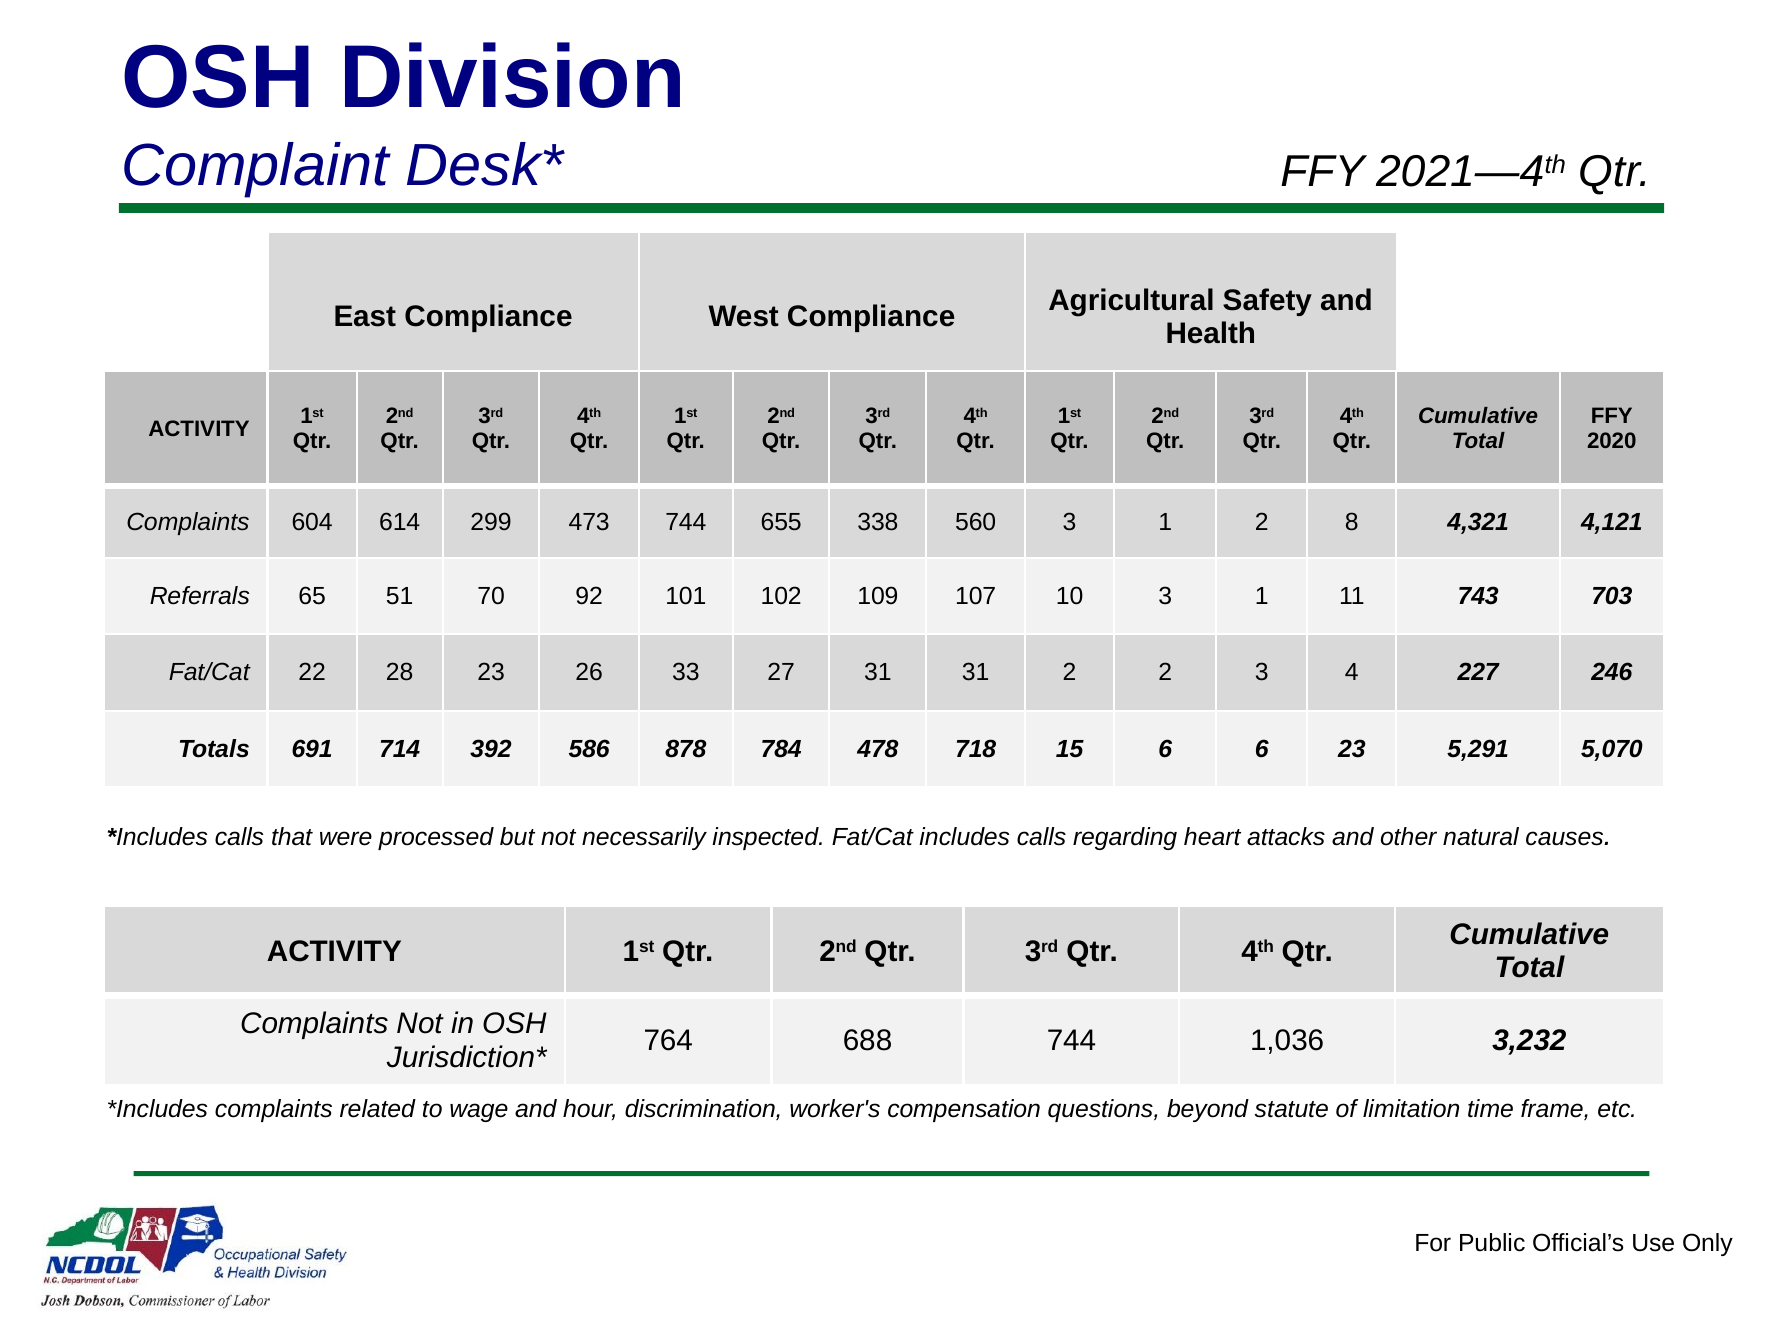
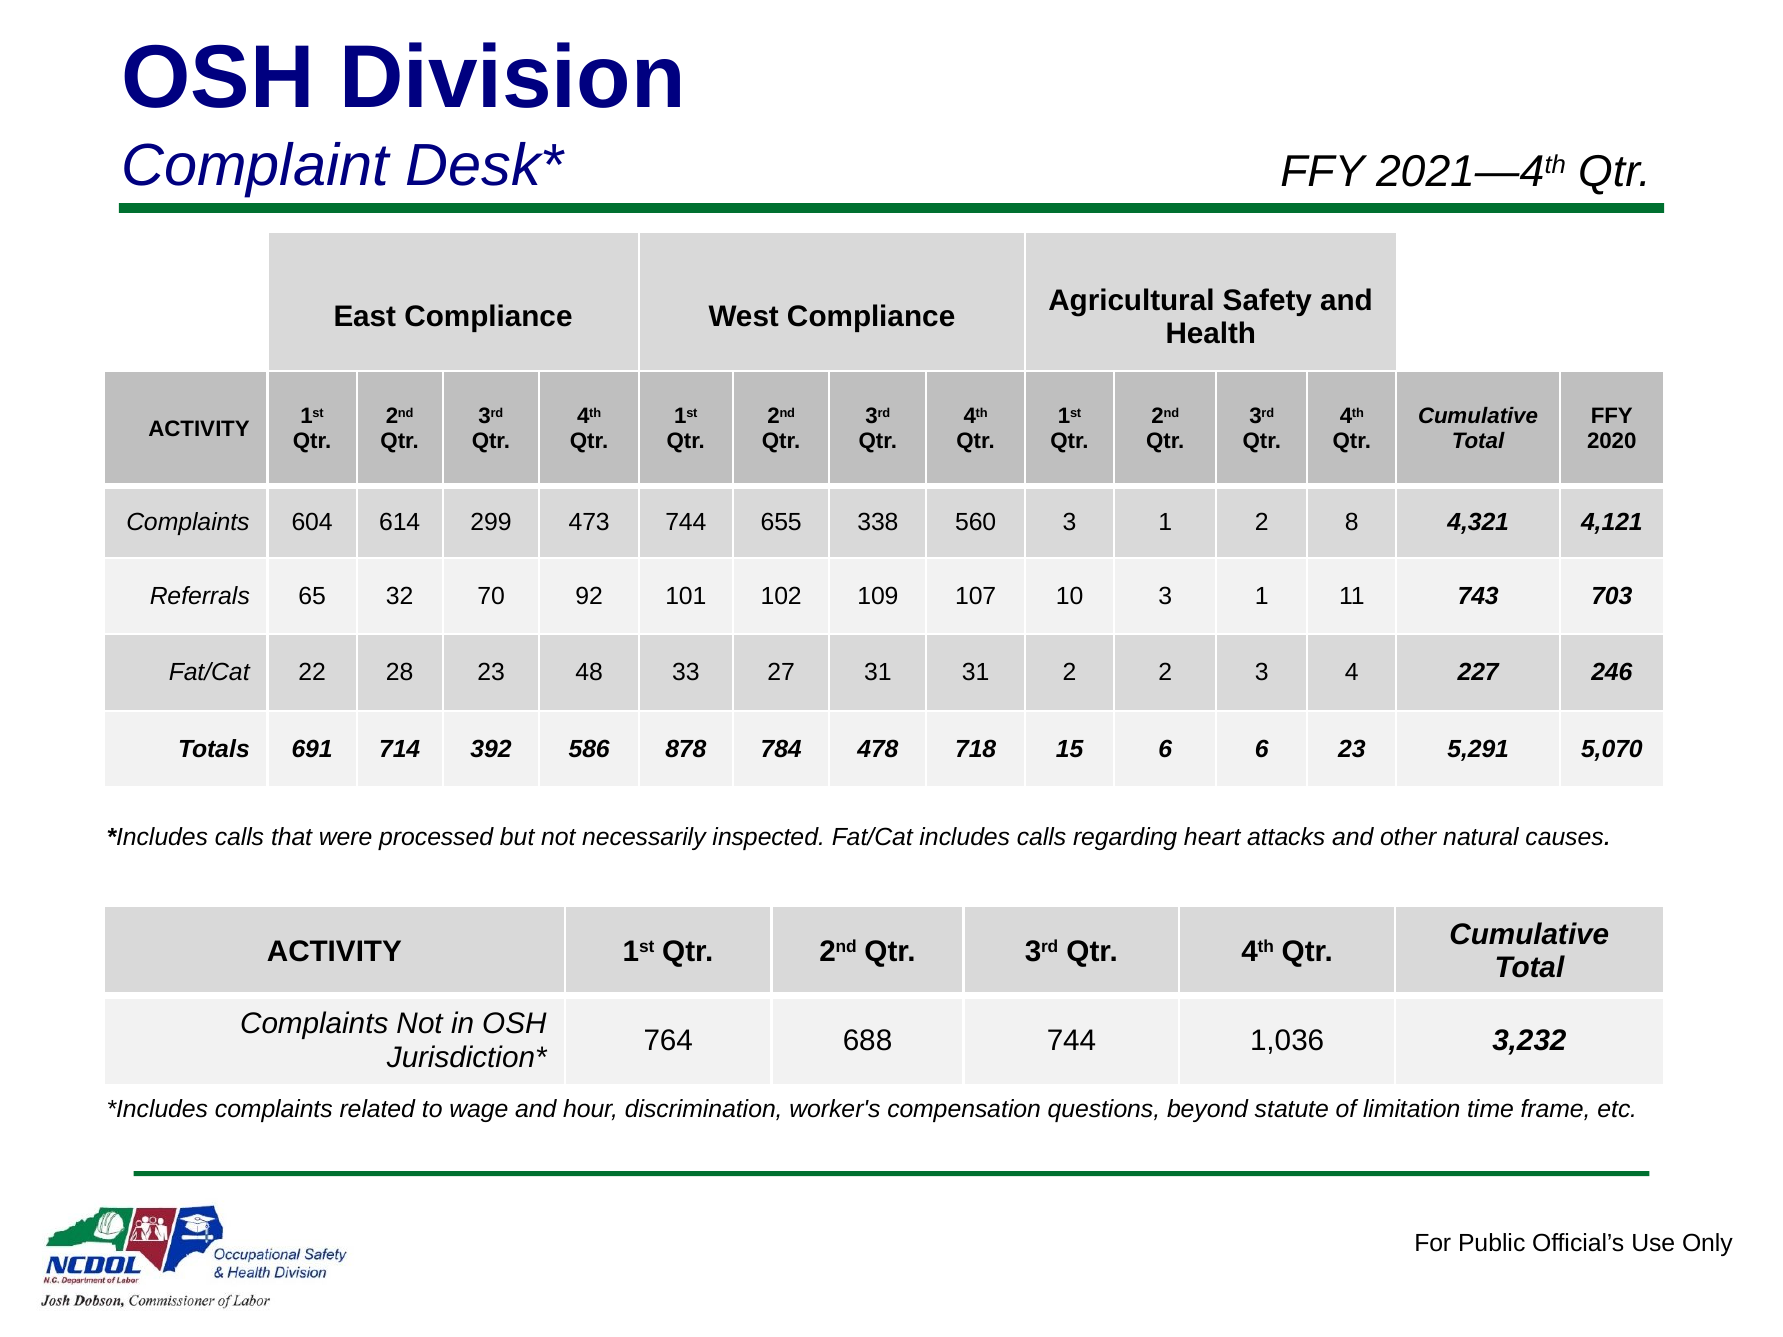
51: 51 -> 32
26: 26 -> 48
